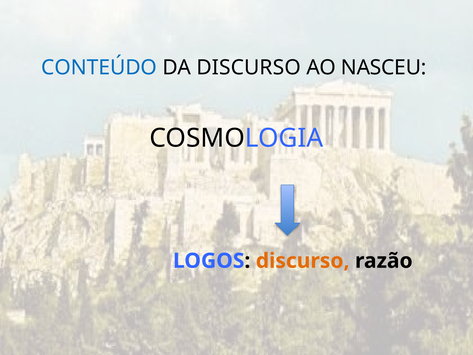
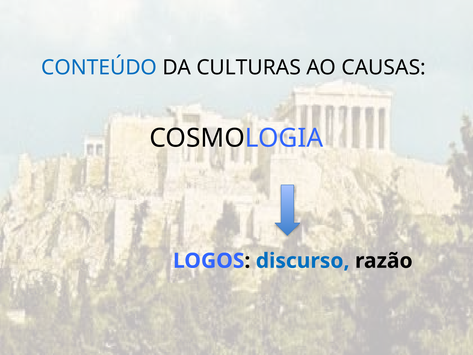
DA DISCURSO: DISCURSO -> CULTURAS
NASCEU: NASCEU -> CAUSAS
discurso at (303, 261) colour: orange -> blue
